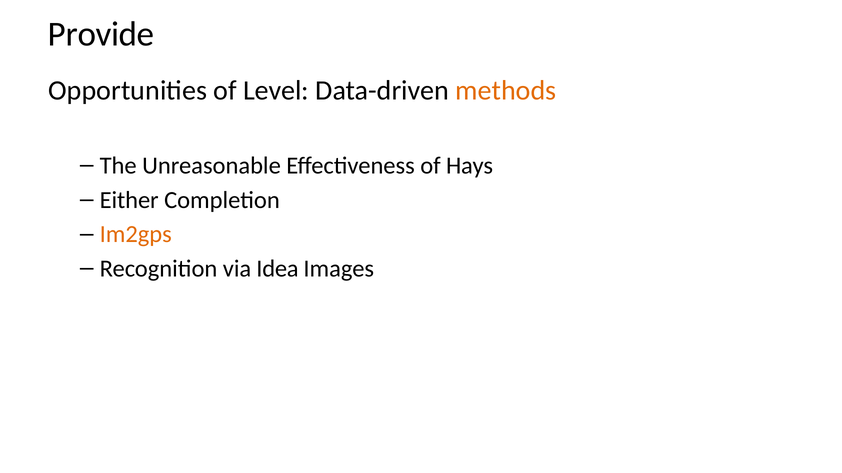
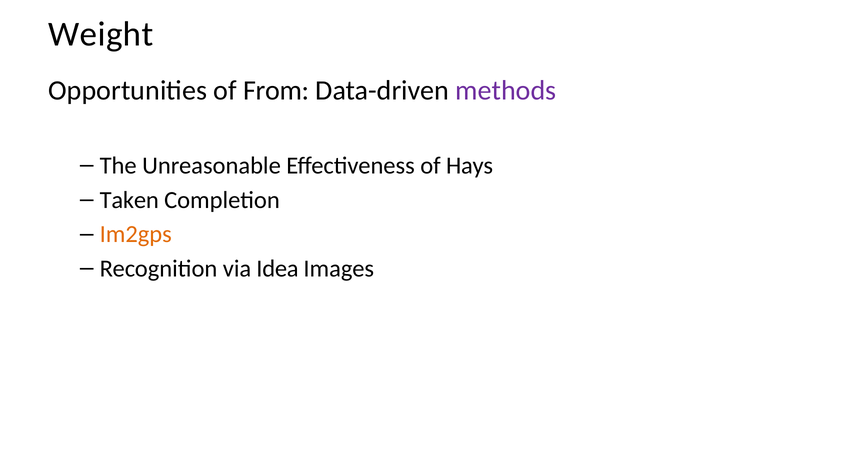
Provide: Provide -> Weight
Level: Level -> From
methods colour: orange -> purple
Either: Either -> Taken
